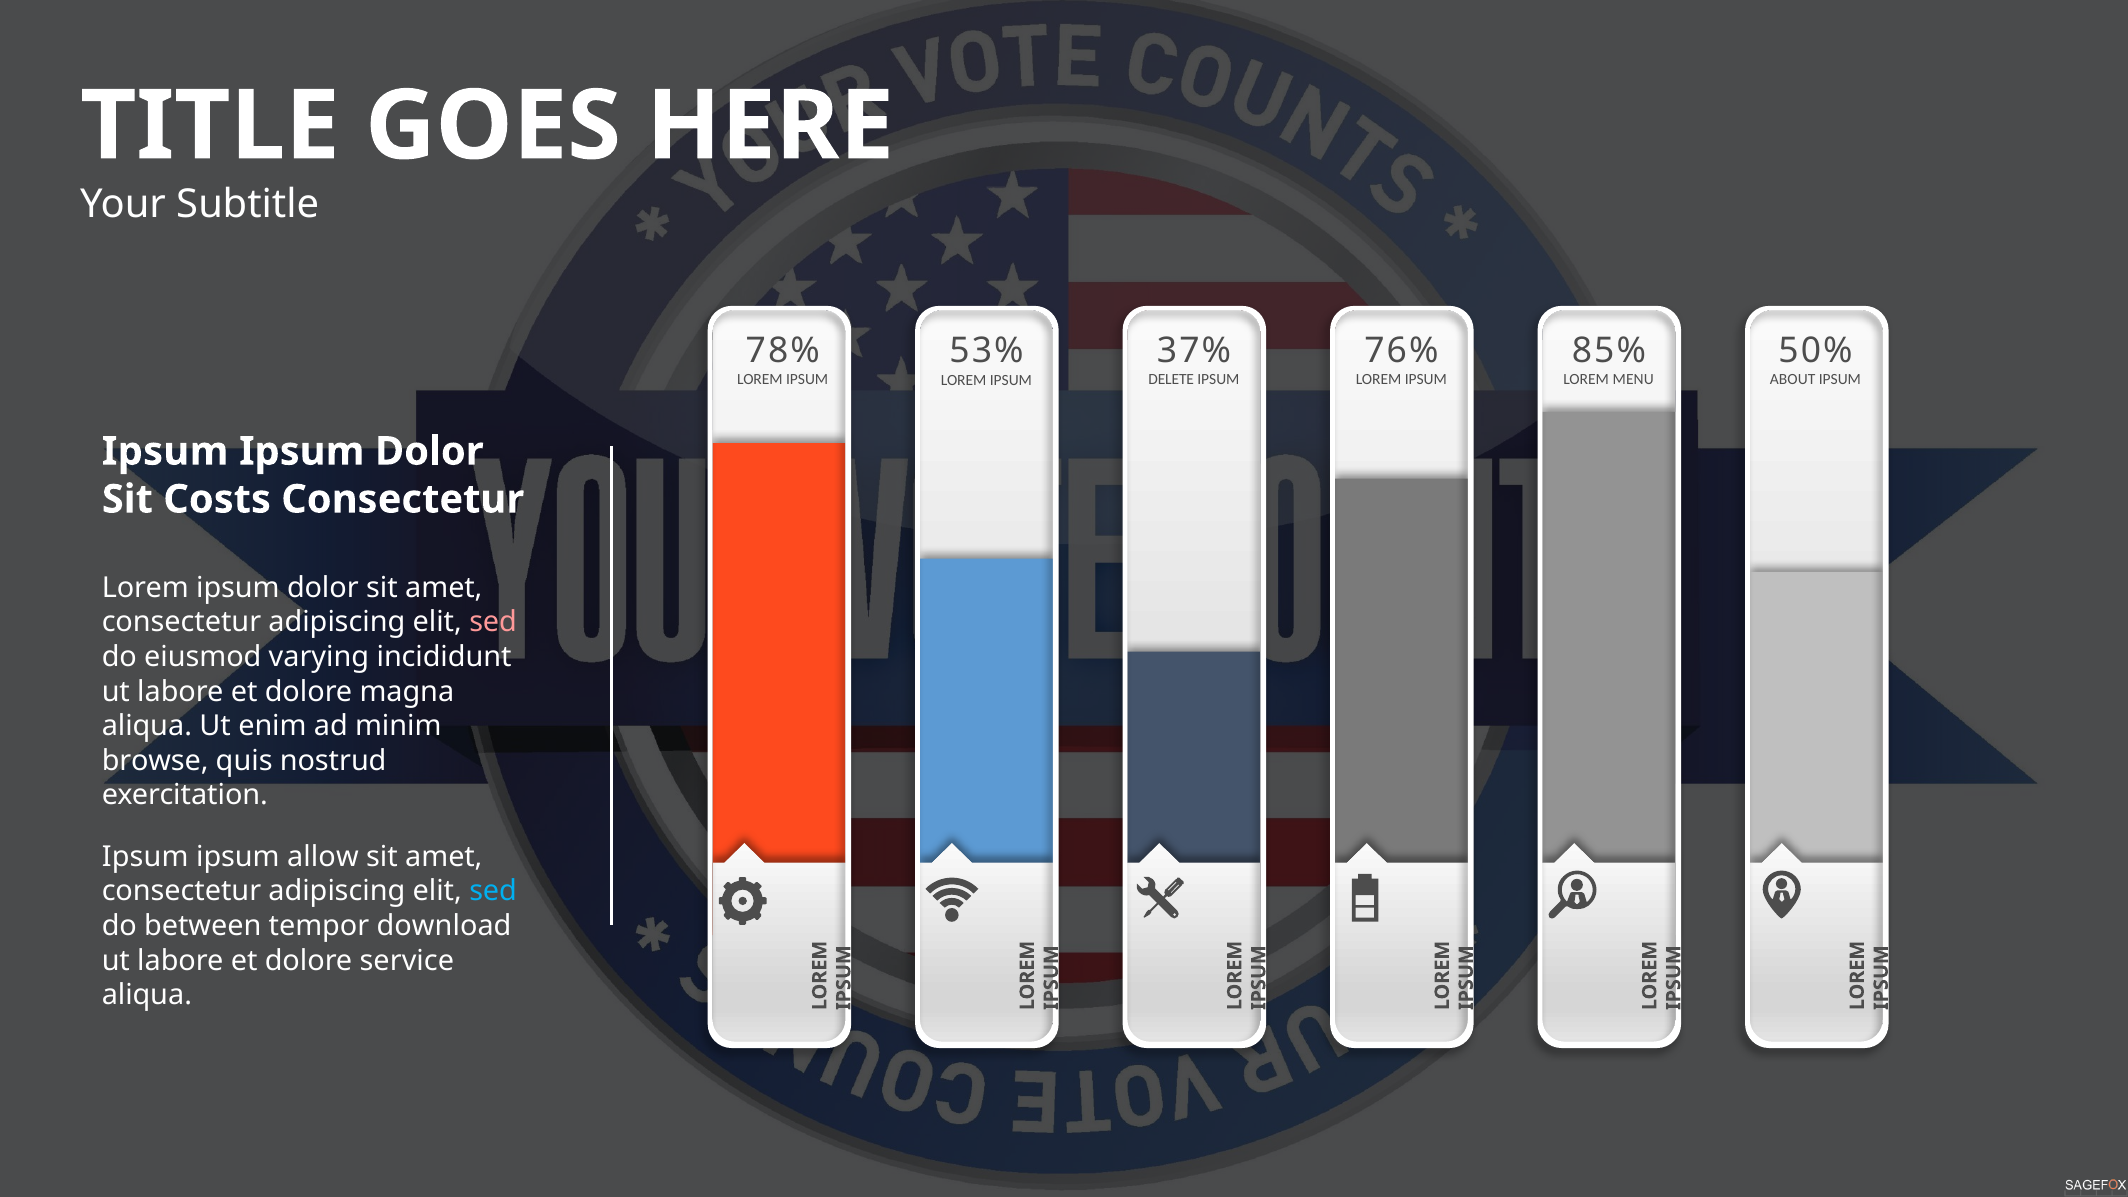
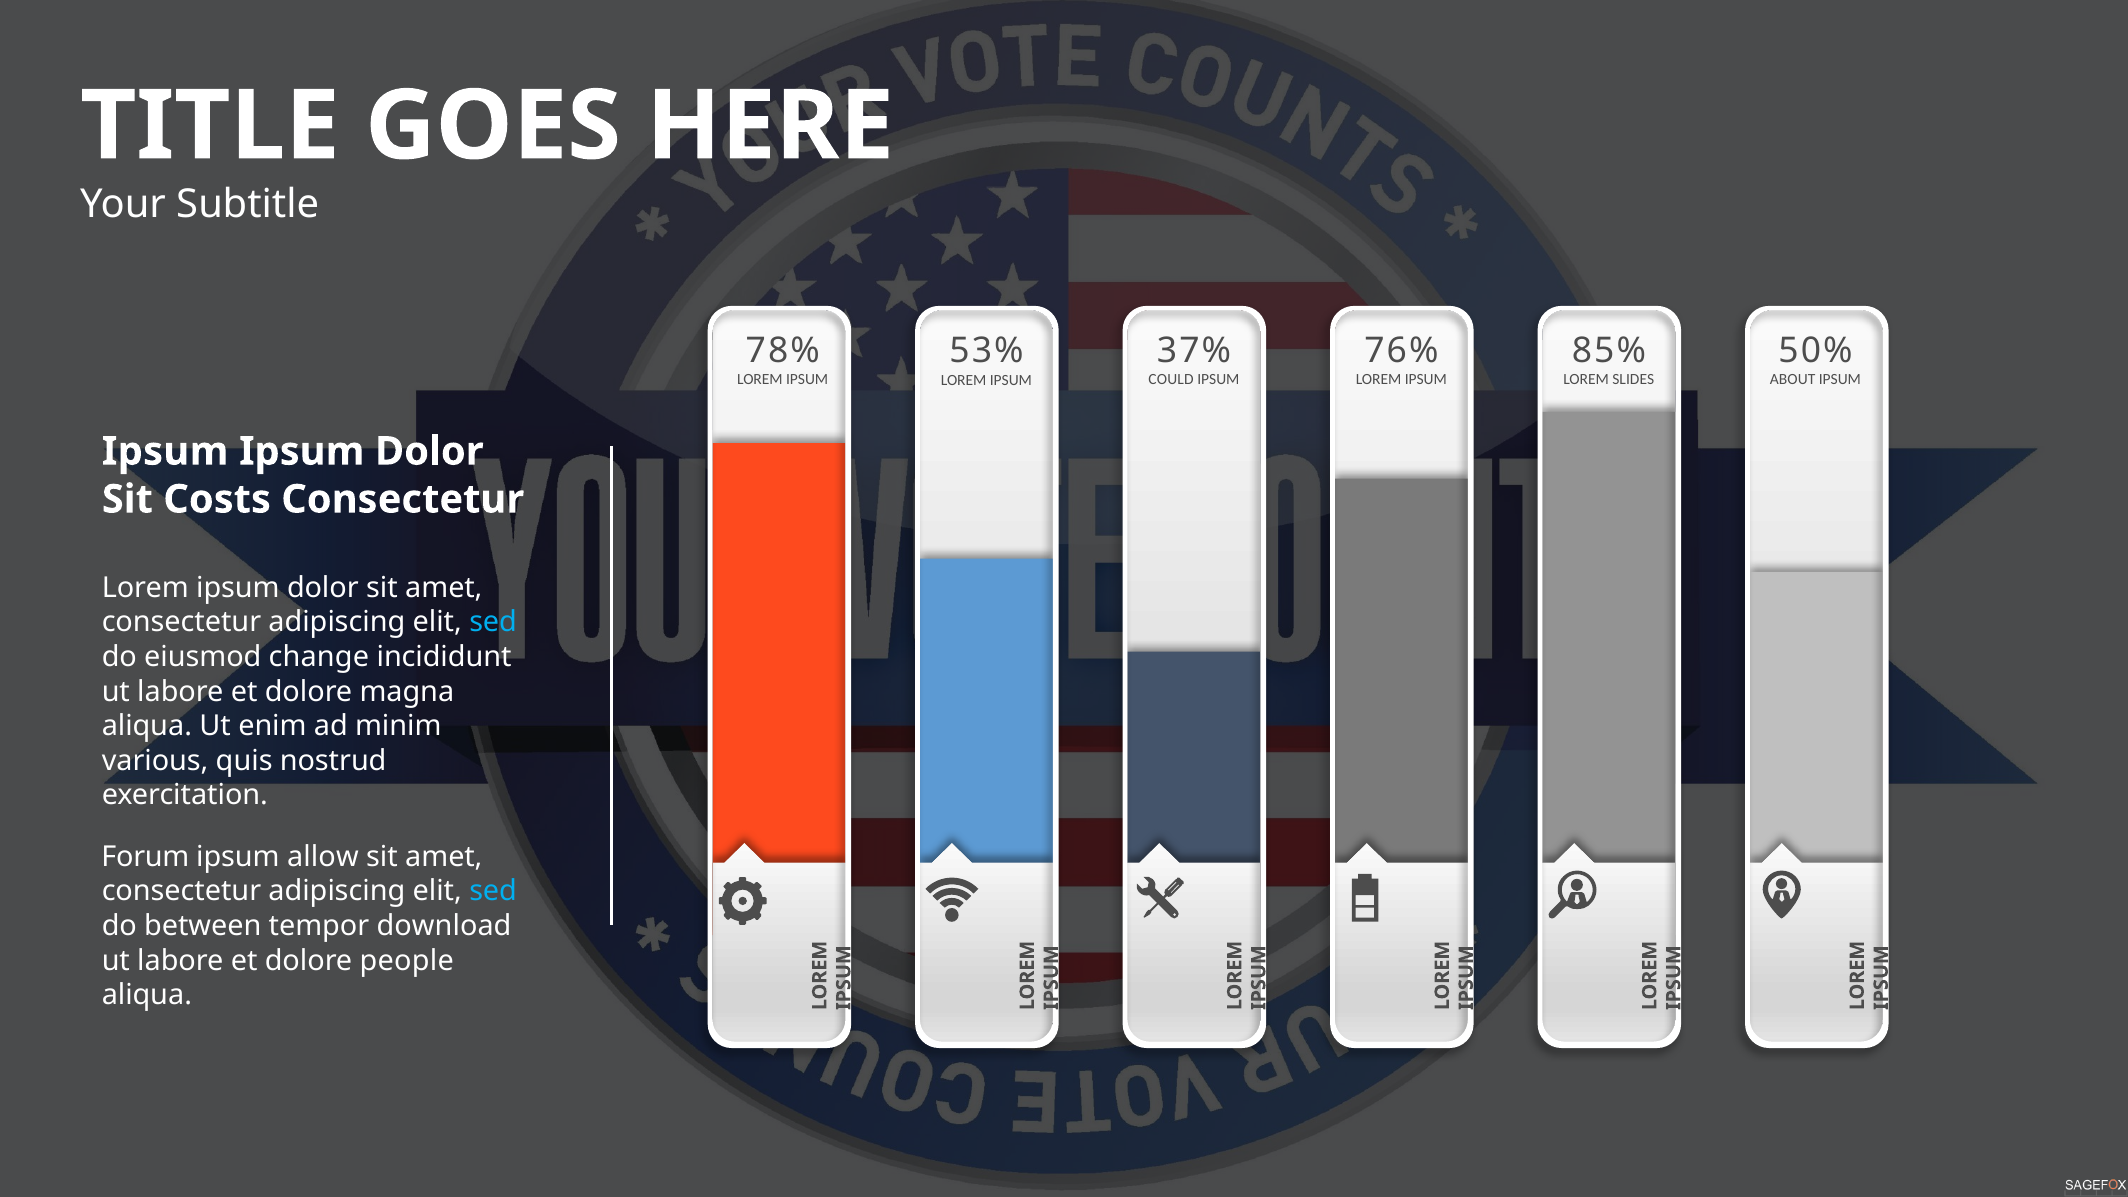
DELETE: DELETE -> COULD
MENU: MENU -> SLIDES
sed at (493, 622) colour: pink -> light blue
varying: varying -> change
browse: browse -> various
Ipsum at (145, 857): Ipsum -> Forum
service: service -> people
